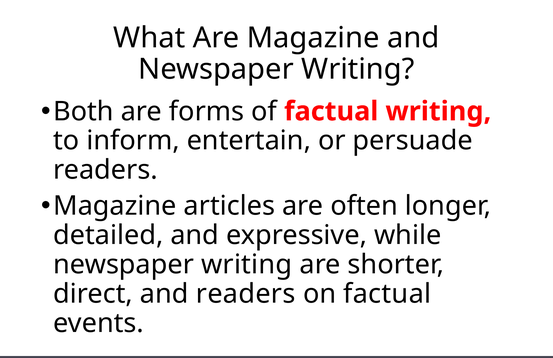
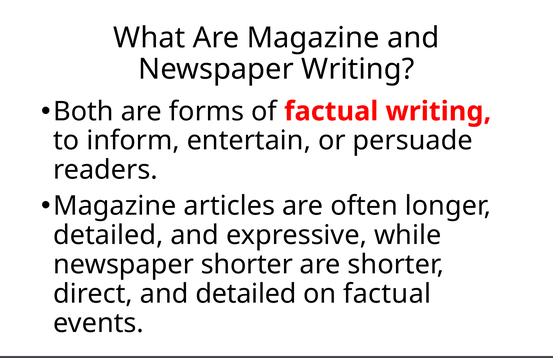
writing at (247, 264): writing -> shorter
and readers: readers -> detailed
